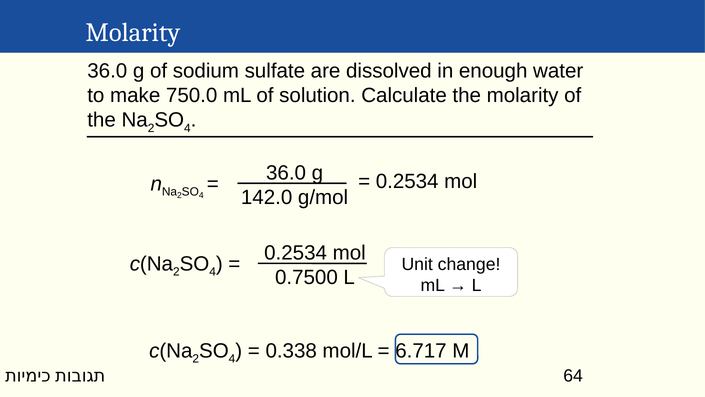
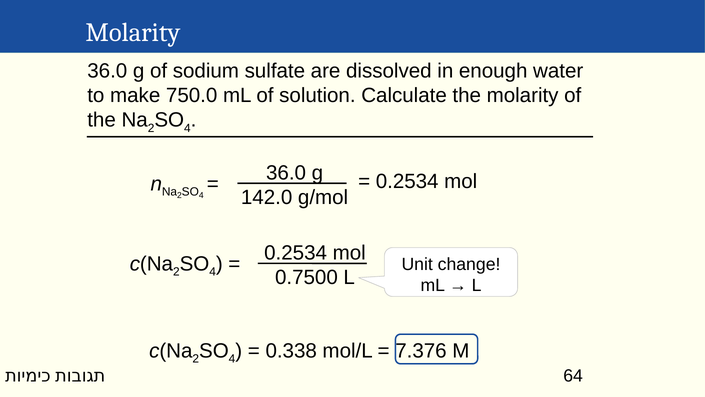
6.717: 6.717 -> 7.376
